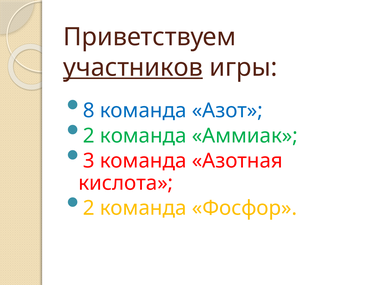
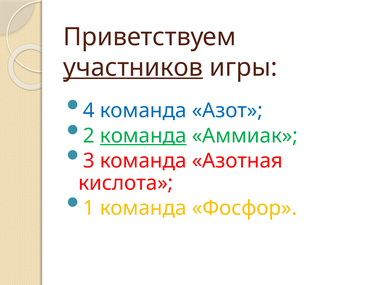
8: 8 -> 4
команда at (143, 136) underline: none -> present
2 at (89, 208): 2 -> 1
